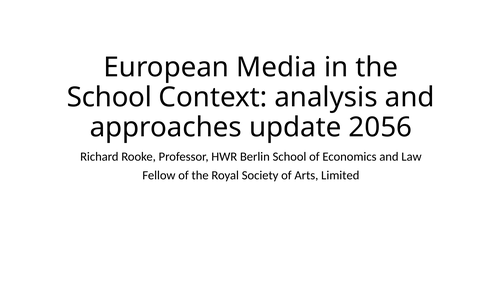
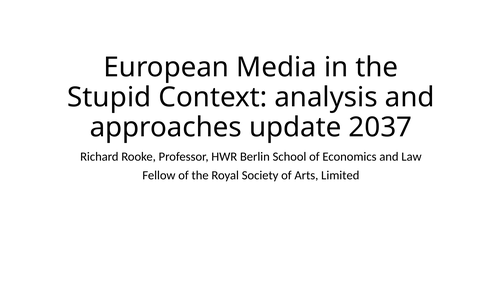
School at (109, 98): School -> Stupid
2056: 2056 -> 2037
